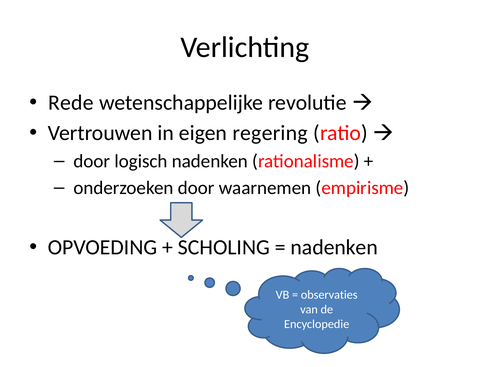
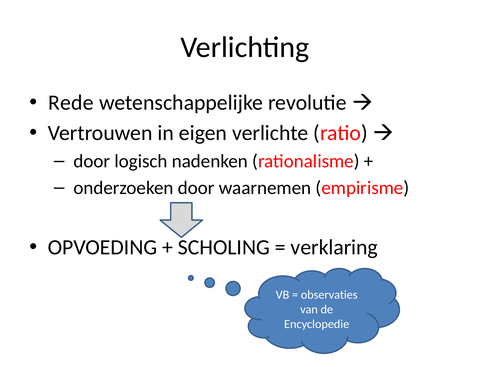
regering: regering -> verlichte
nadenken at (334, 248): nadenken -> verklaring
